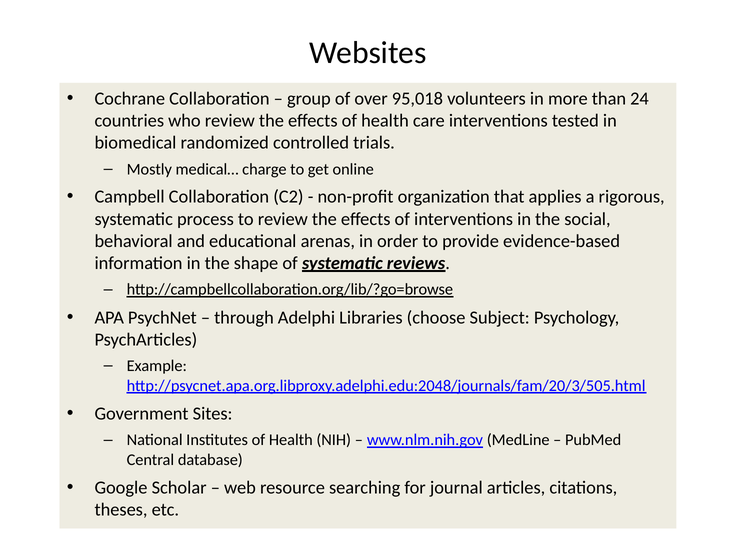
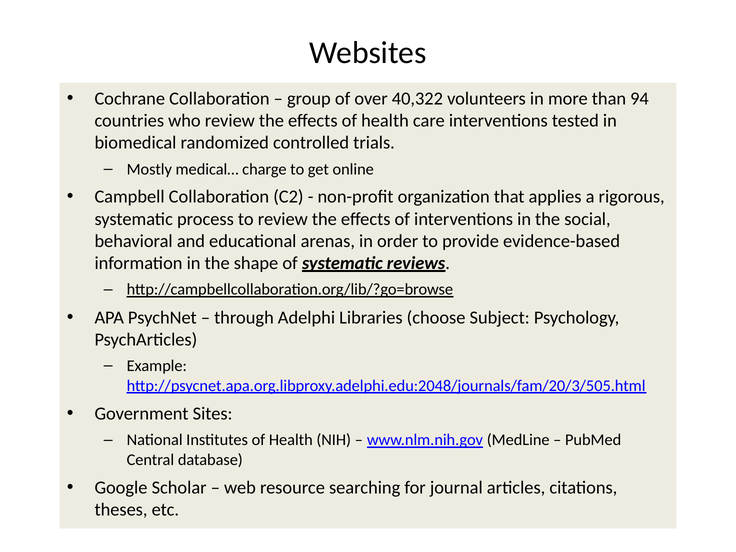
95,018: 95,018 -> 40,322
24: 24 -> 94
